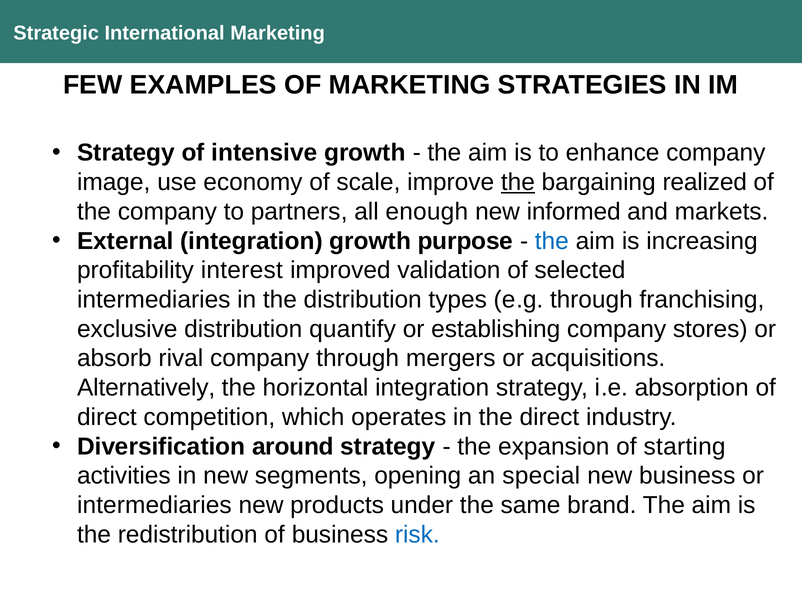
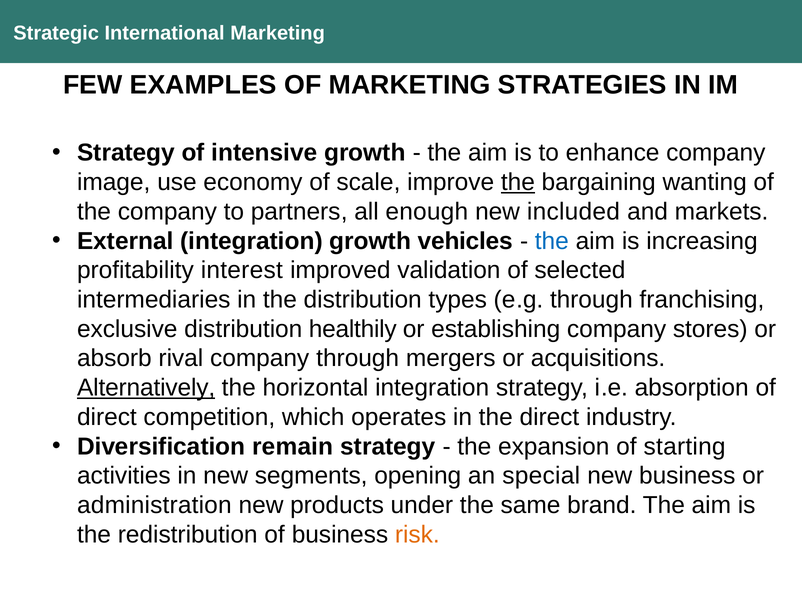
realized: realized -> wanting
informed: informed -> included
purpose: purpose -> vehicles
quantify: quantify -> healthily
Alternatively underline: none -> present
around: around -> remain
intermediaries at (154, 506): intermediaries -> administration
risk colour: blue -> orange
